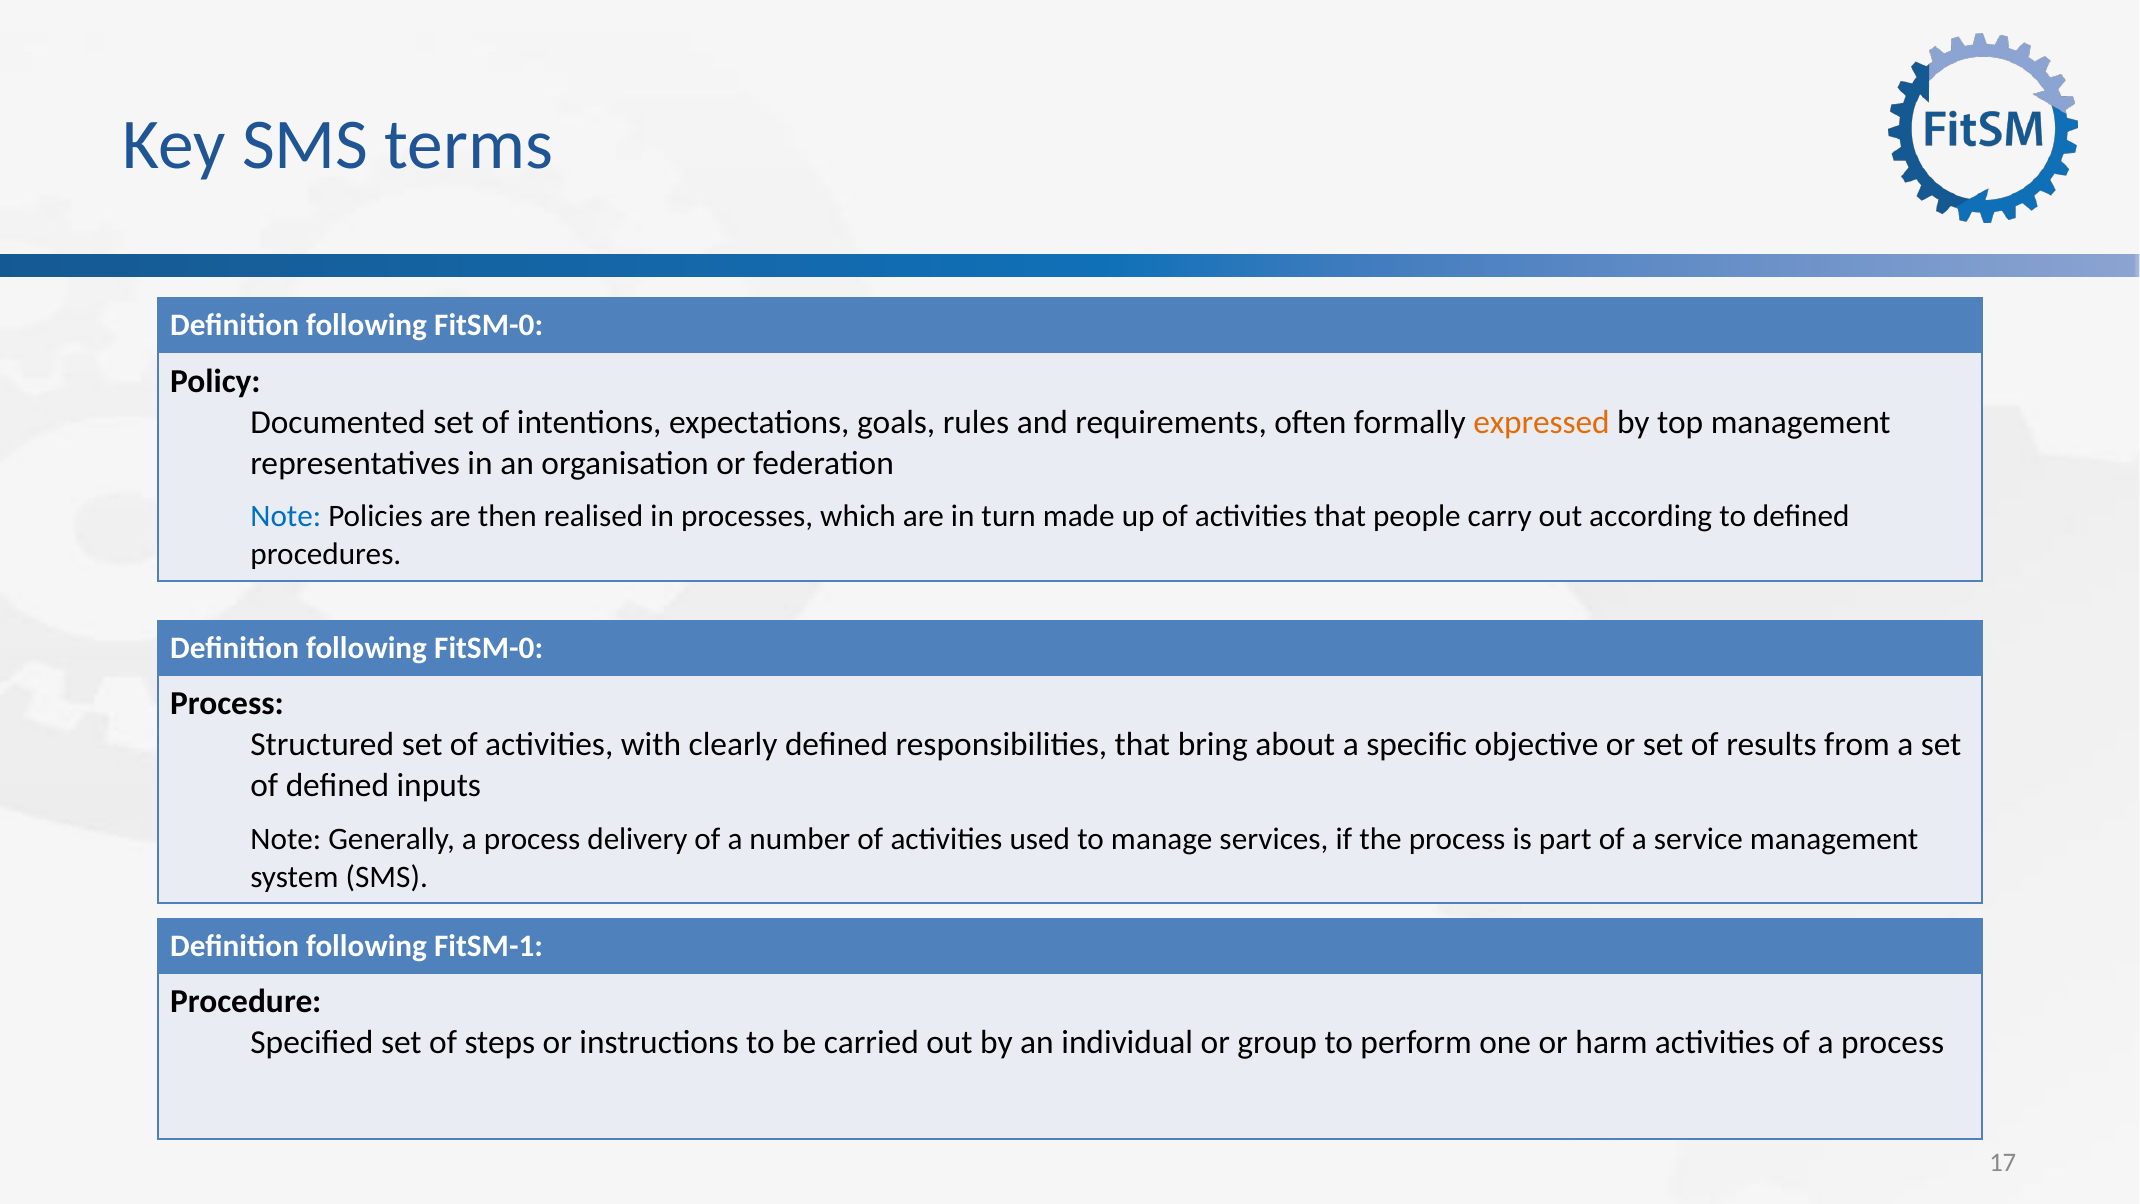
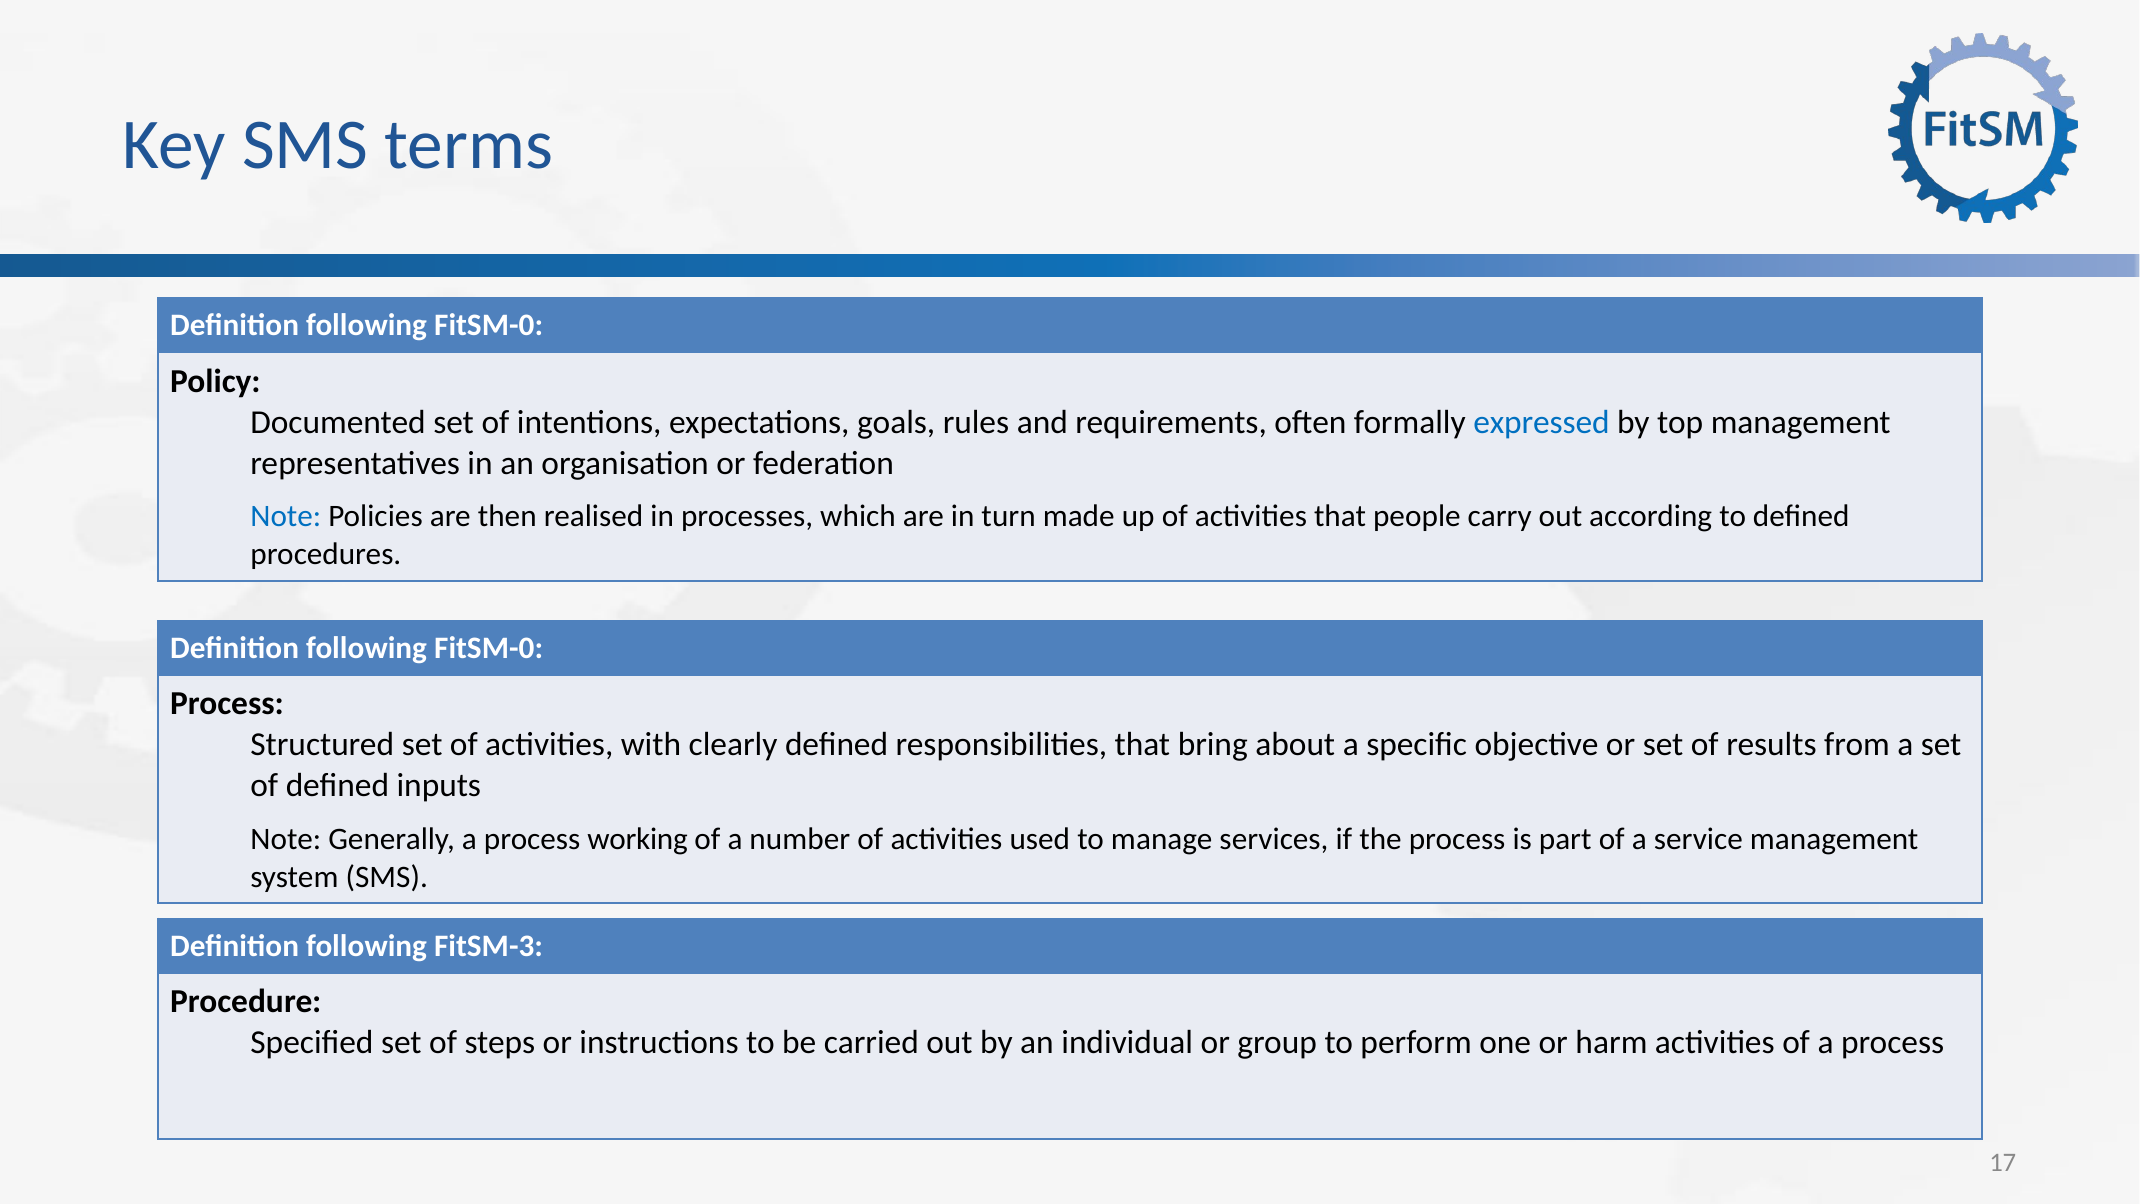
expressed colour: orange -> blue
delivery: delivery -> working
FitSM-1: FitSM-1 -> FitSM-3
